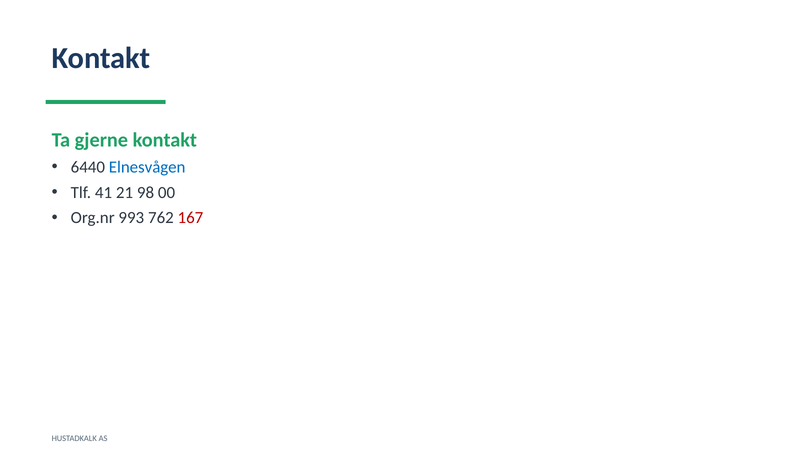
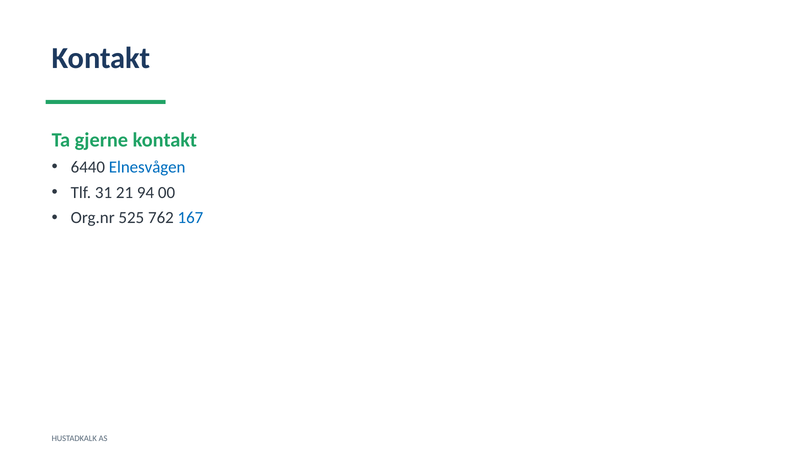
41: 41 -> 31
98: 98 -> 94
993: 993 -> 525
167 colour: red -> blue
